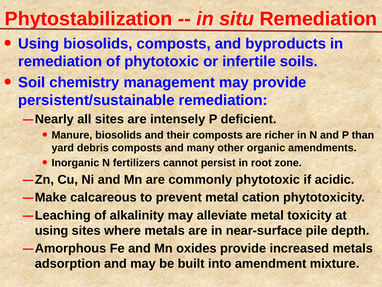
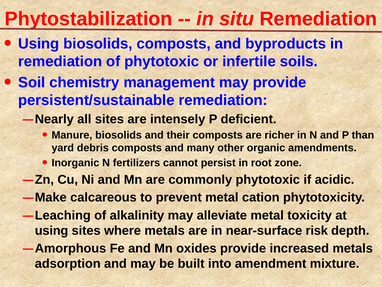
pile: pile -> risk
